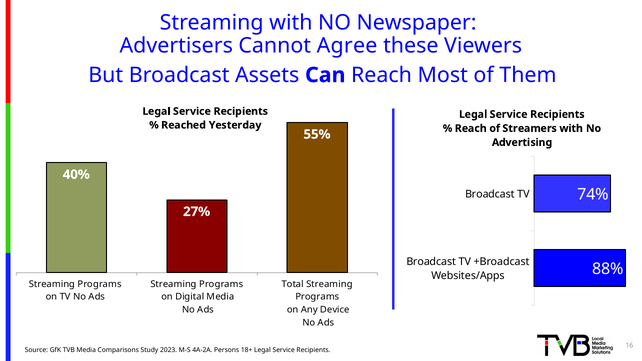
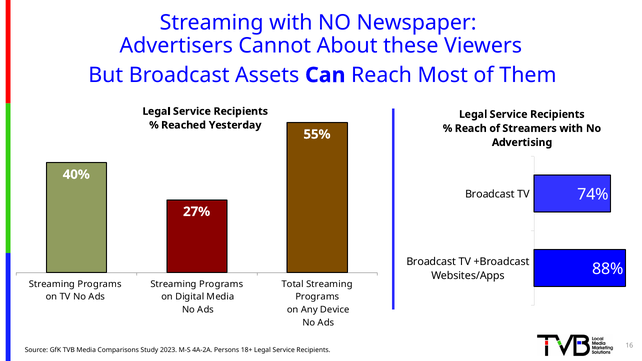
Agree: Agree -> About
